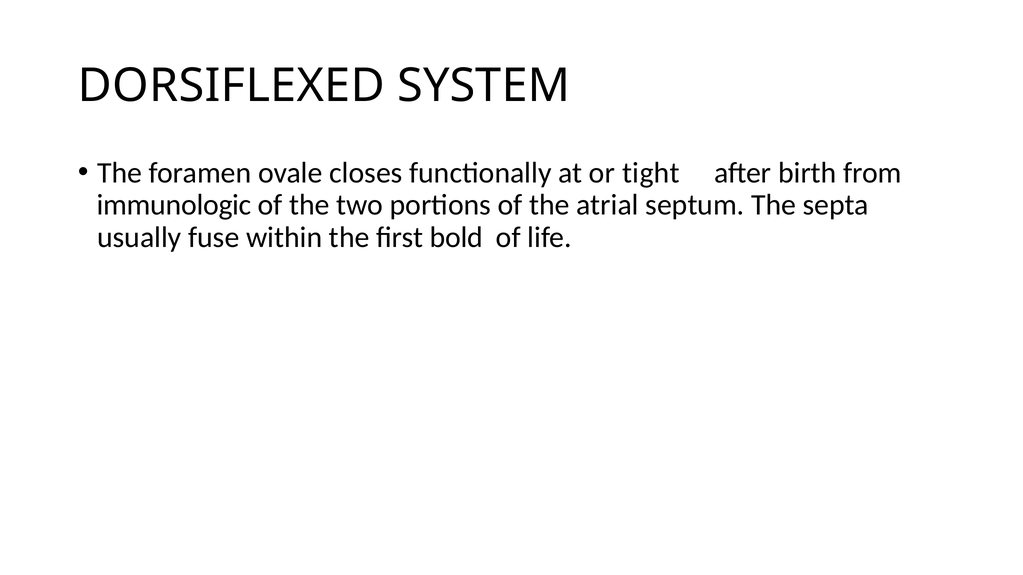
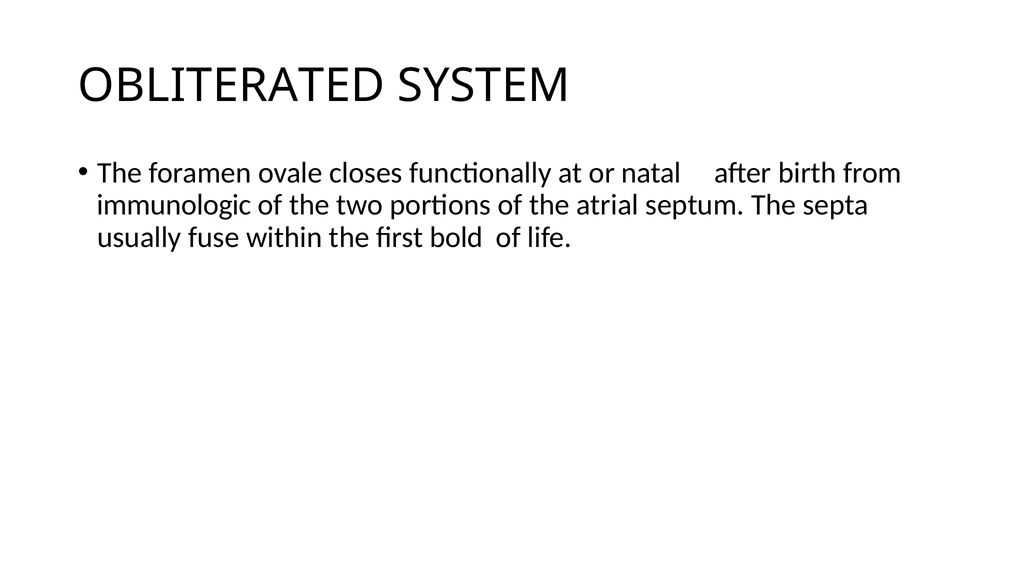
DORSIFLEXED: DORSIFLEXED -> OBLITERATED
tight: tight -> natal
